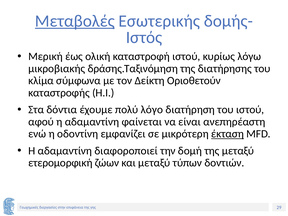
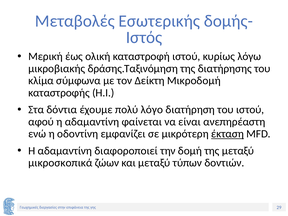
Μεταβολές underline: present -> none
Οριοθετούν: Οριοθετούν -> Μικροδομή
ετερομορφική: ετερομορφική -> μικροσκοπικά
